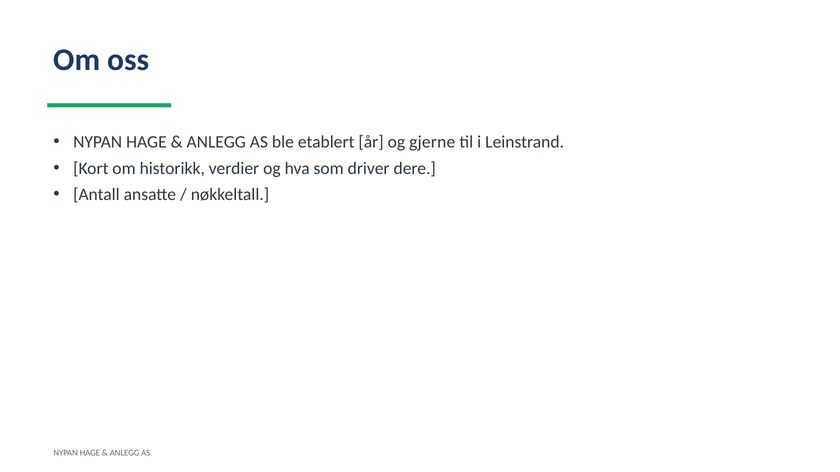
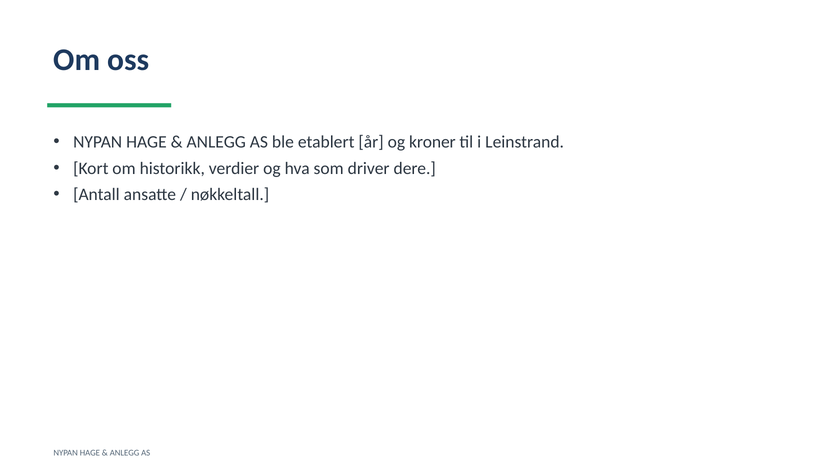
gjerne: gjerne -> kroner
